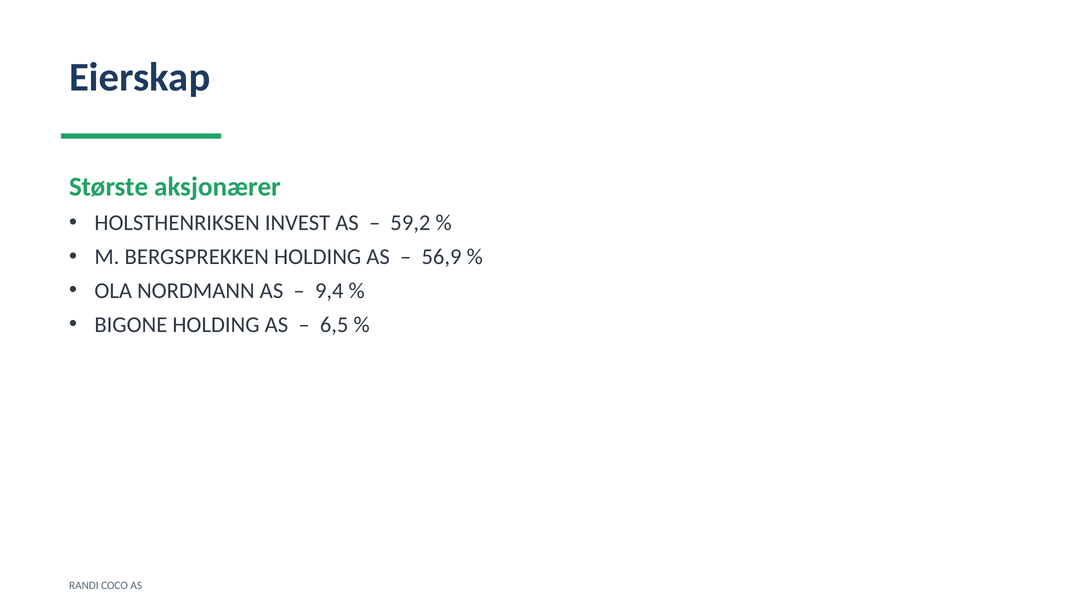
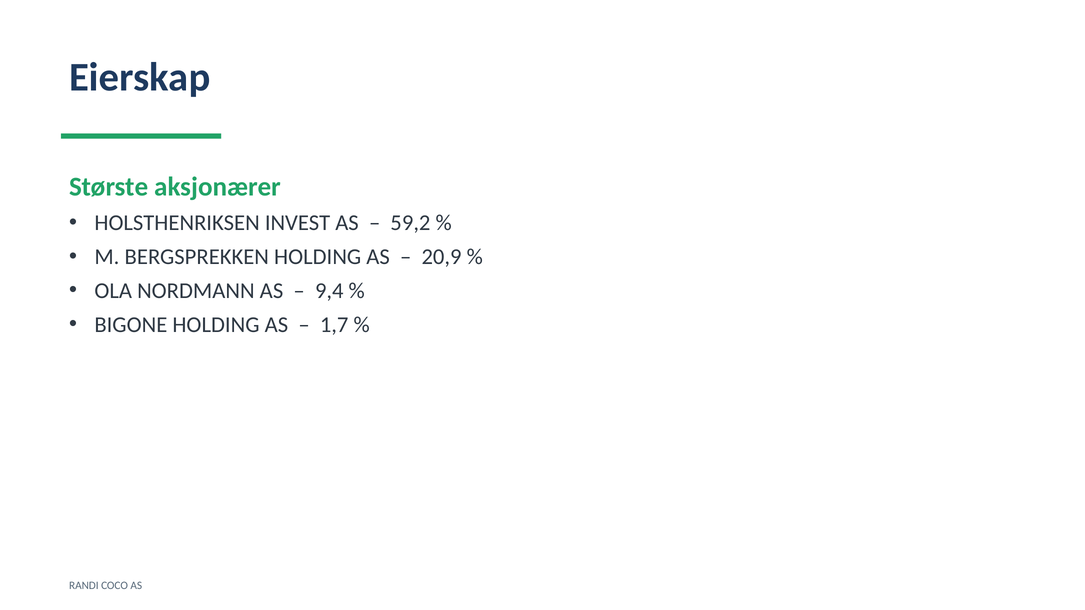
56,9: 56,9 -> 20,9
6,5: 6,5 -> 1,7
